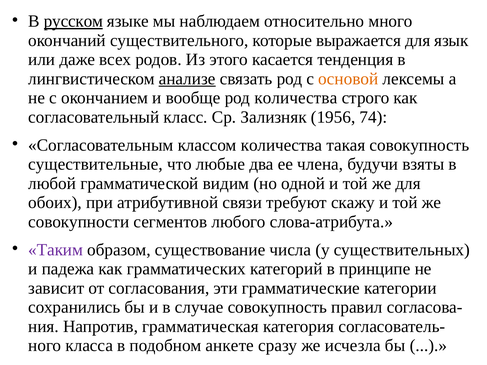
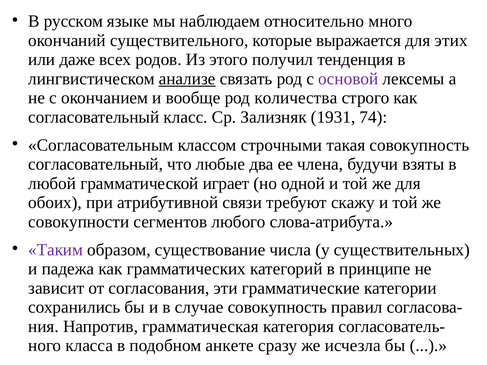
русском underline: present -> none
язык: язык -> этих
касается: касается -> получил
основой colour: orange -> purple
1956: 1956 -> 1931
классом количества: количества -> строчными
существительные at (96, 164): существительные -> согласовательный
видим: видим -> играет
